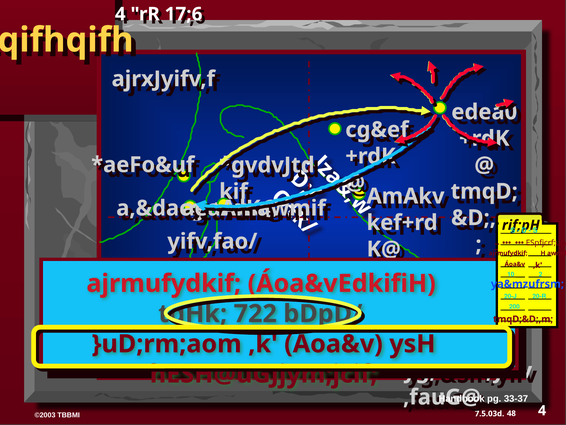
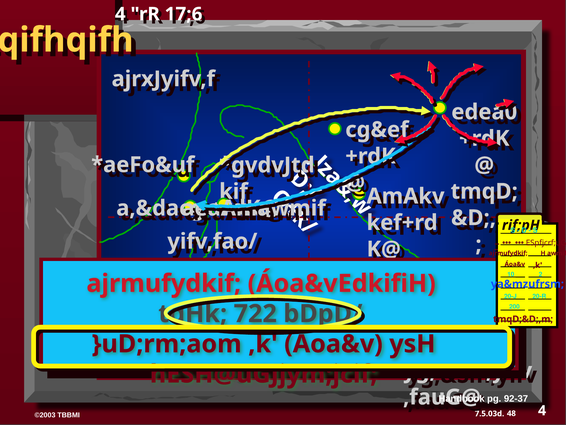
33-37: 33-37 -> 92-37
